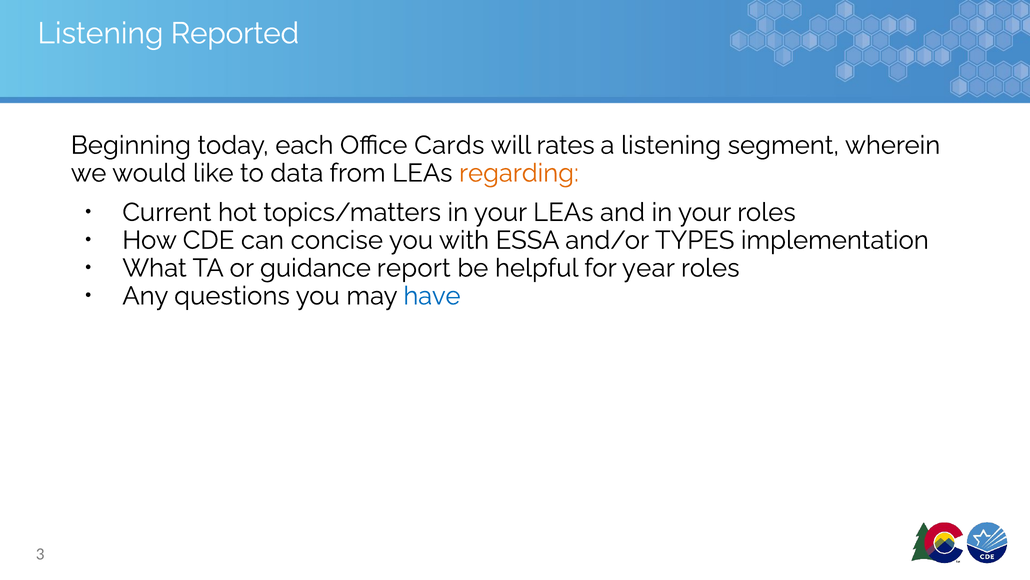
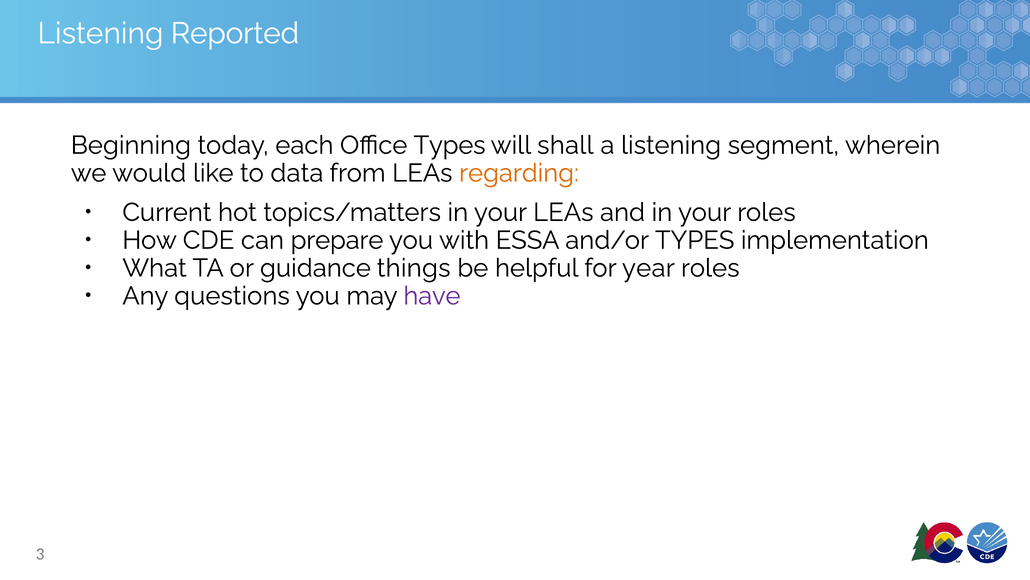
Office Cards: Cards -> Types
rates: rates -> shall
concise: concise -> prepare
report: report -> things
have colour: blue -> purple
